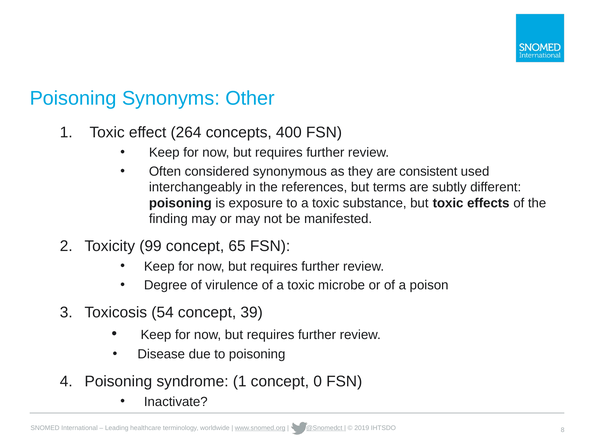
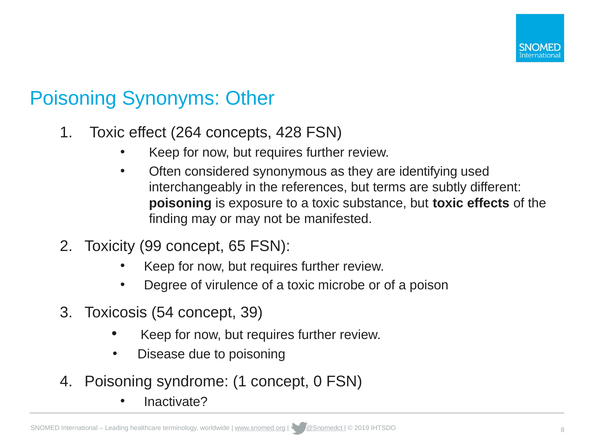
400: 400 -> 428
consistent: consistent -> identifying
